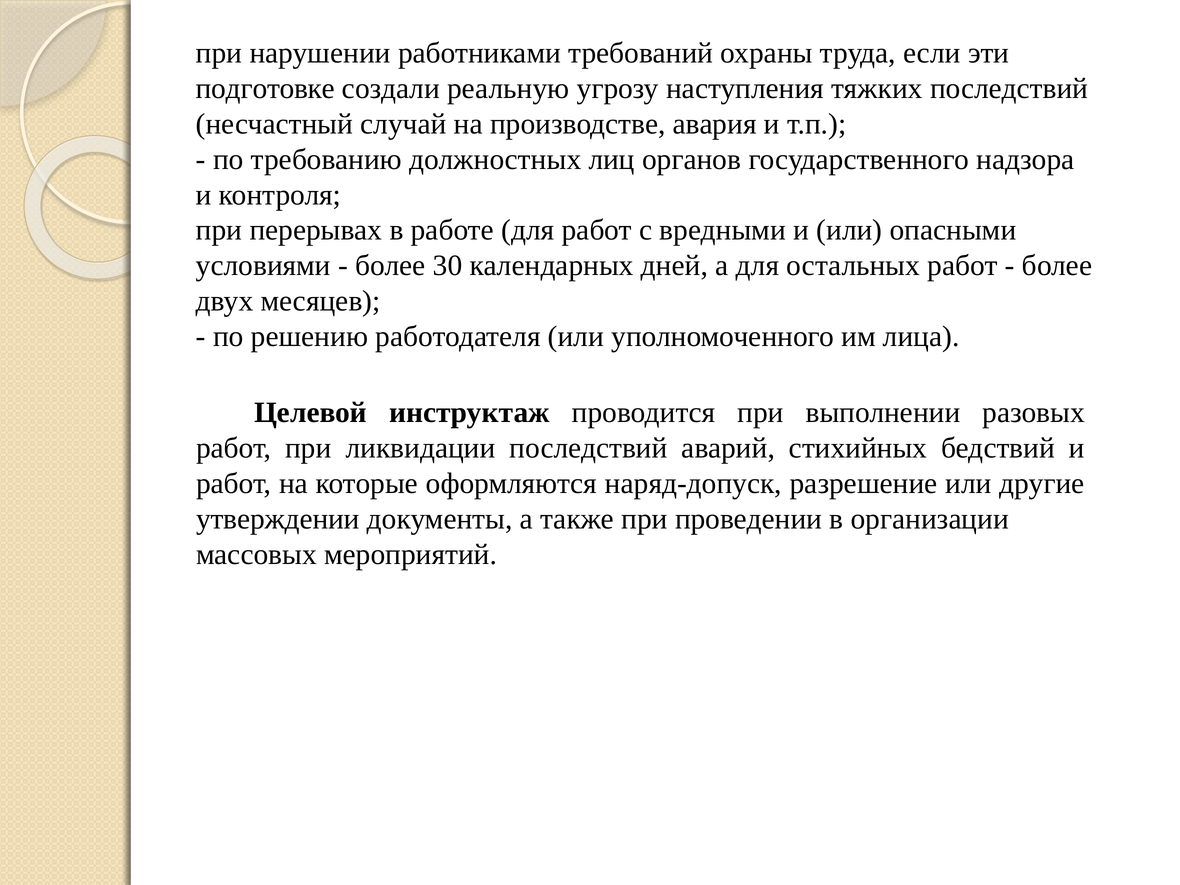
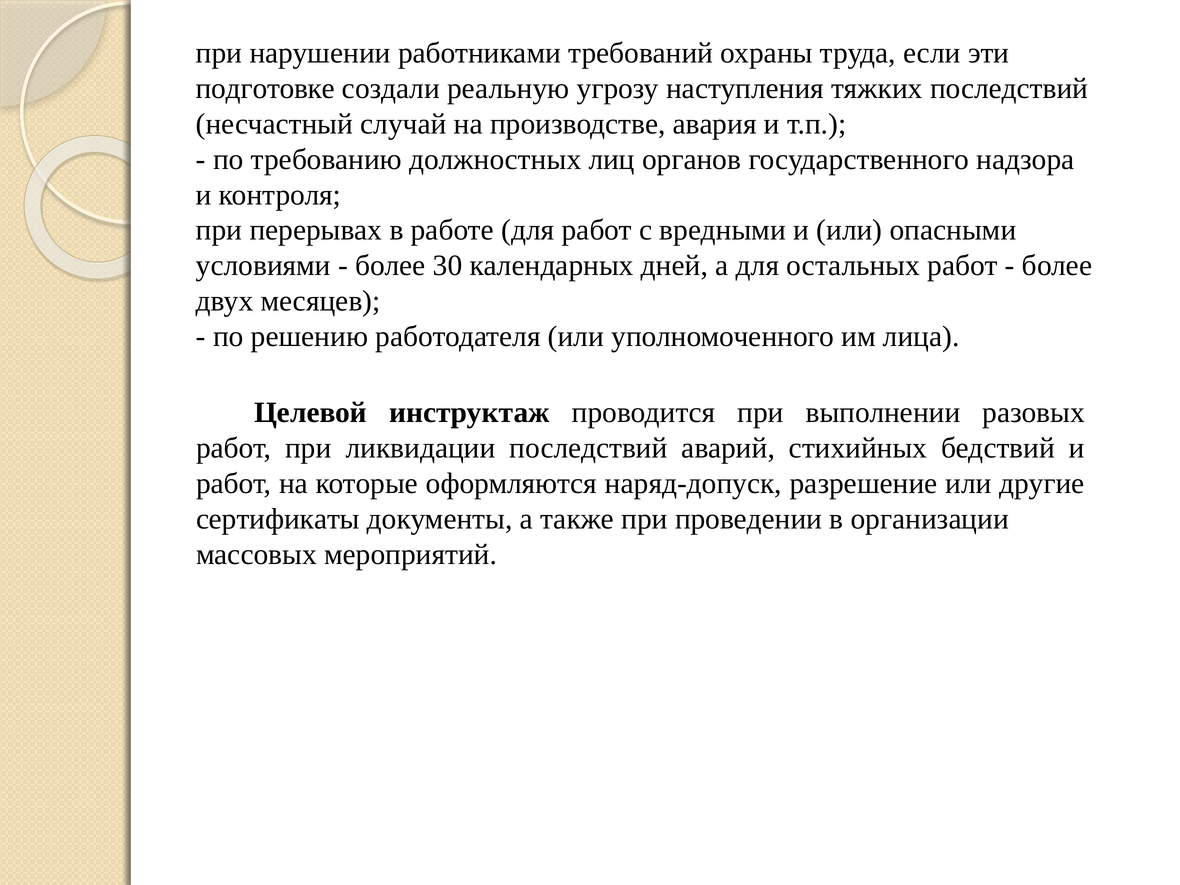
утверждении: утверждении -> сертификаты
